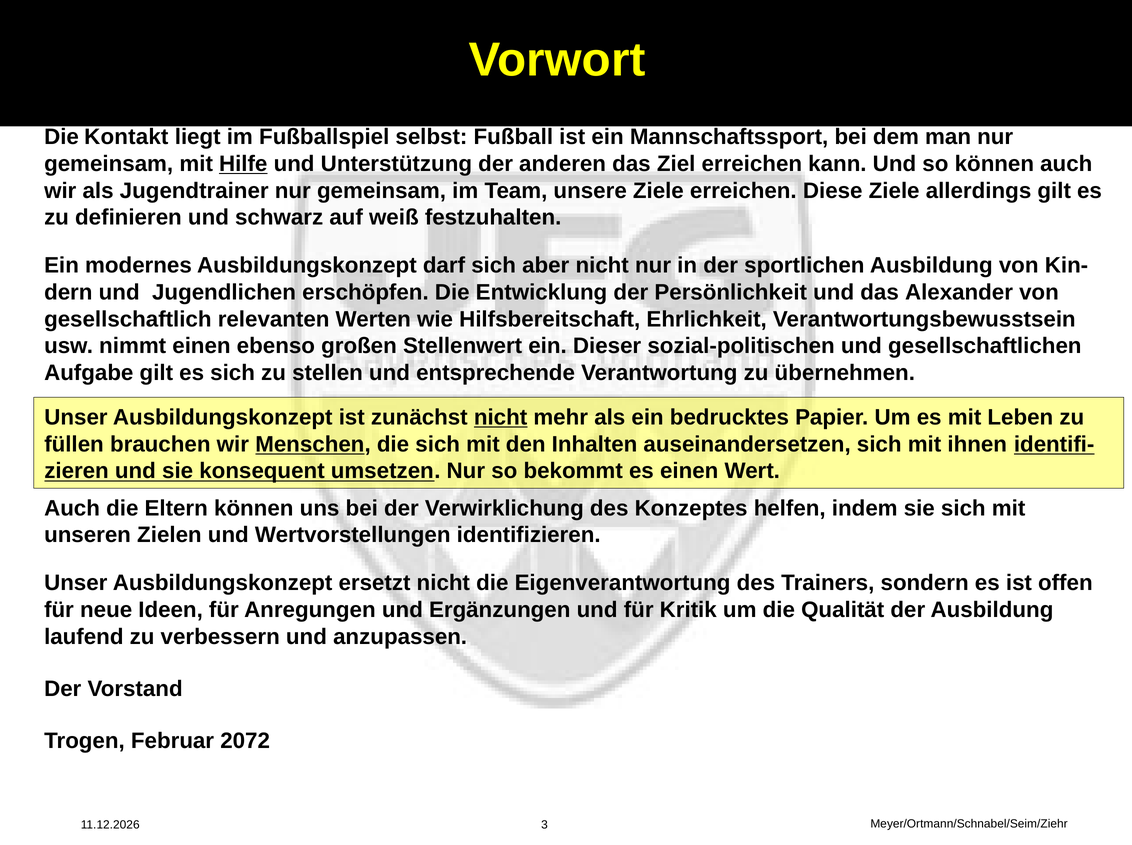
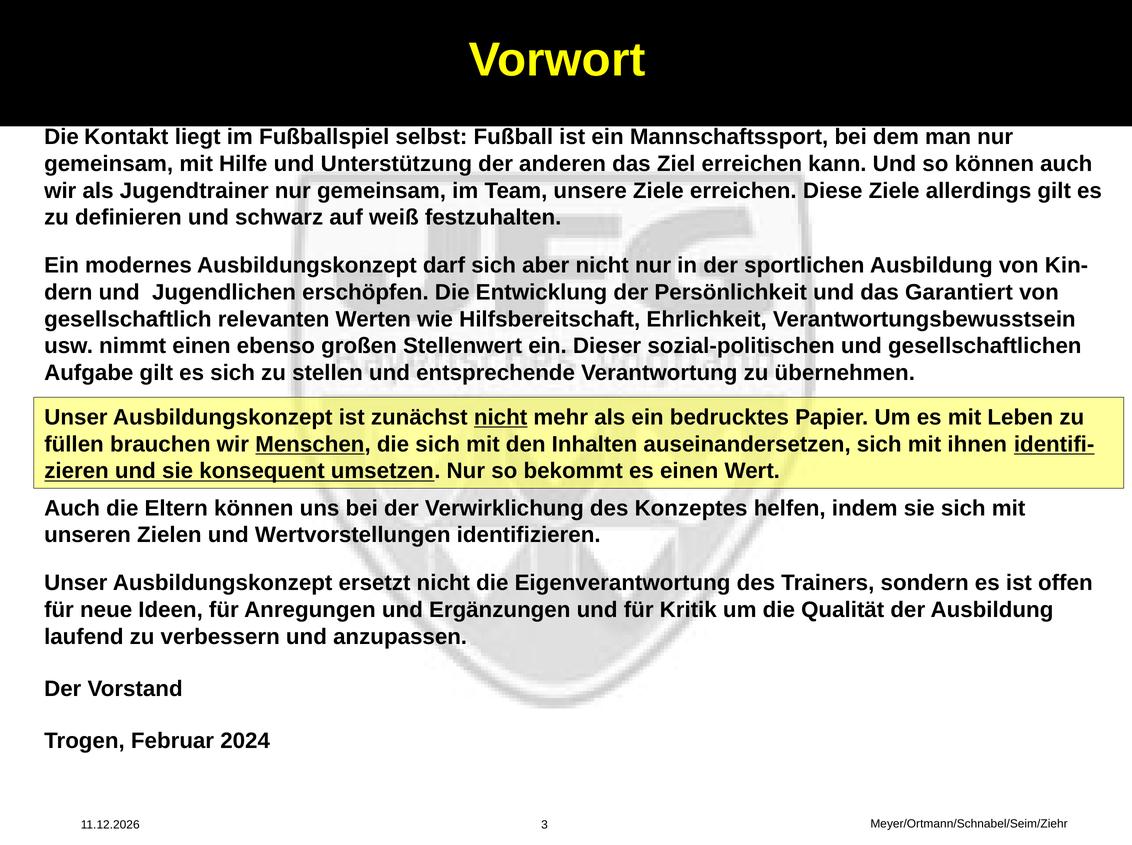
Hilfe underline: present -> none
Alexander: Alexander -> Garantiert
2072: 2072 -> 2024
